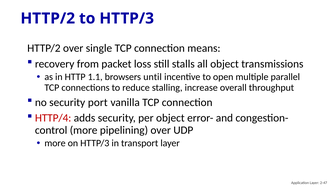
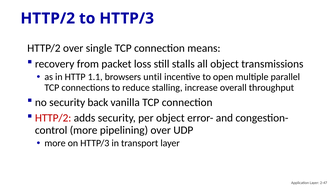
port: port -> back
HTTP/4 at (53, 118): HTTP/4 -> HTTP/2
